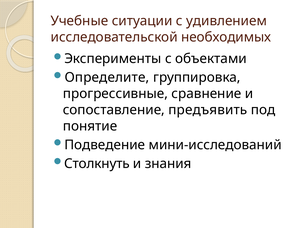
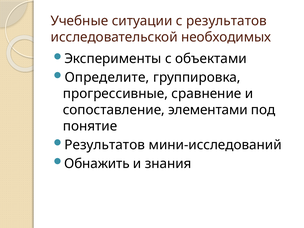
с удивлением: удивлением -> результатов
предъявить: предъявить -> элементами
Подведение at (105, 145): Подведение -> Результатов
Столкнуть: Столкнуть -> Обнажить
